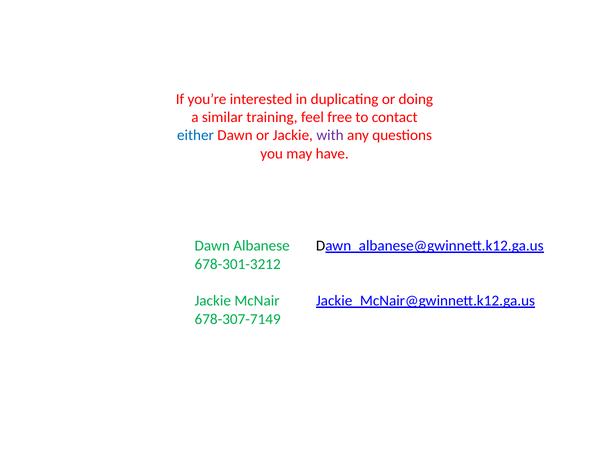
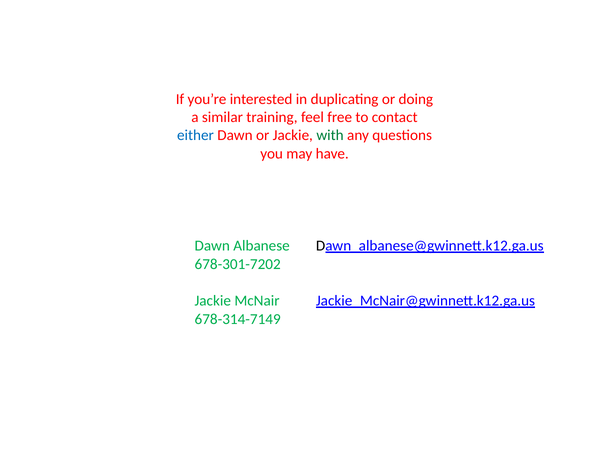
with colour: purple -> green
678-301-3212: 678-301-3212 -> 678-301-7202
678-307-7149: 678-307-7149 -> 678-314-7149
